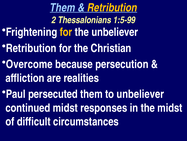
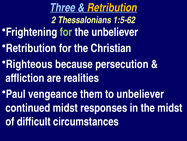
Them at (62, 8): Them -> Three
1:5-99: 1:5-99 -> 1:5-62
for at (66, 32) colour: yellow -> light green
Overcome: Overcome -> Righteous
persecuted: persecuted -> vengeance
